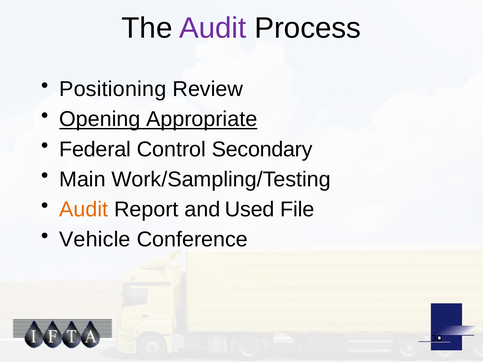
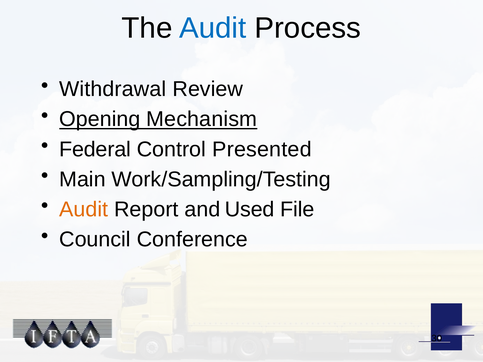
Audit at (213, 28) colour: purple -> blue
Positioning: Positioning -> Withdrawal
Appropriate: Appropriate -> Mechanism
Secondary: Secondary -> Presented
Vehicle: Vehicle -> Council
